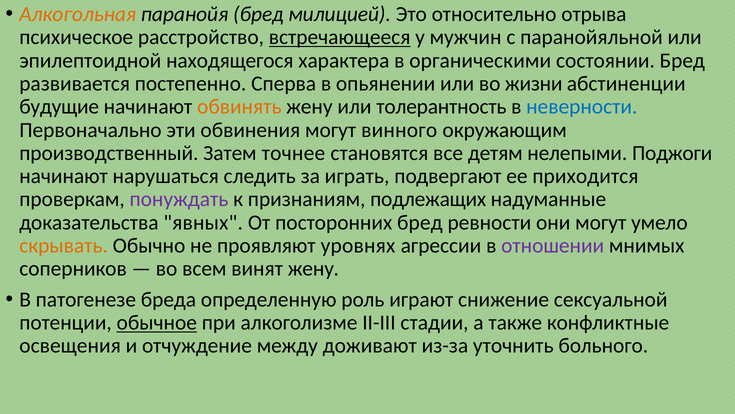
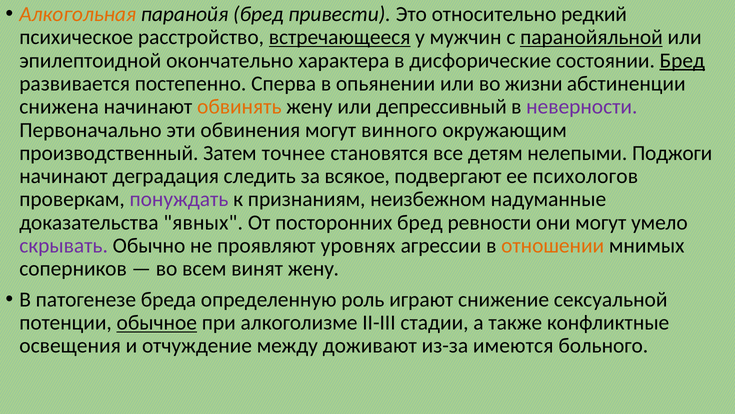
милицией: милицией -> привести
отрыва: отрыва -> редкий
паранойяльной underline: none -> present
находящегося: находящегося -> окончательно
органическими: органическими -> дисфорические
Бред at (682, 60) underline: none -> present
будущие: будущие -> снижена
толерантность: толерантность -> депрессивный
неверности colour: blue -> purple
нарушаться: нарушаться -> деградация
играть: играть -> всякое
приходится: приходится -> психологов
подлежащих: подлежащих -> неизбежном
скрывать colour: orange -> purple
отношении colour: purple -> orange
уточнить: уточнить -> имеются
